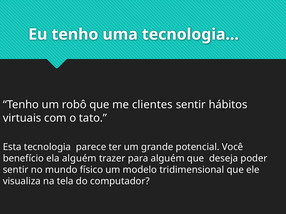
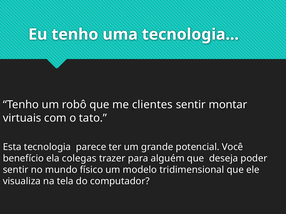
hábitos: hábitos -> montar
ela alguém: alguém -> colegas
